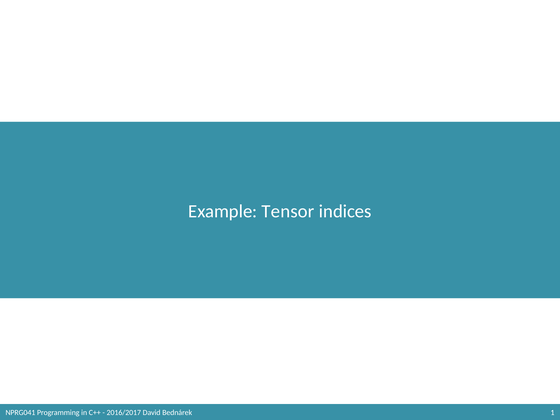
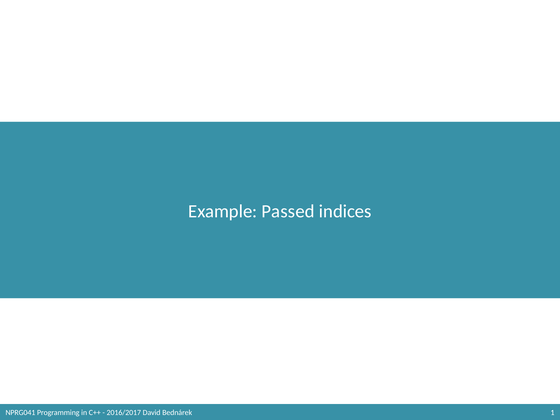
Tensor: Tensor -> Passed
